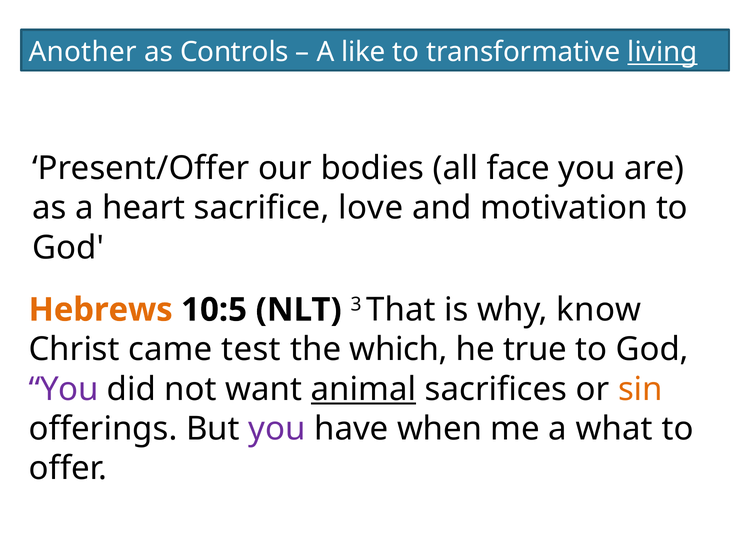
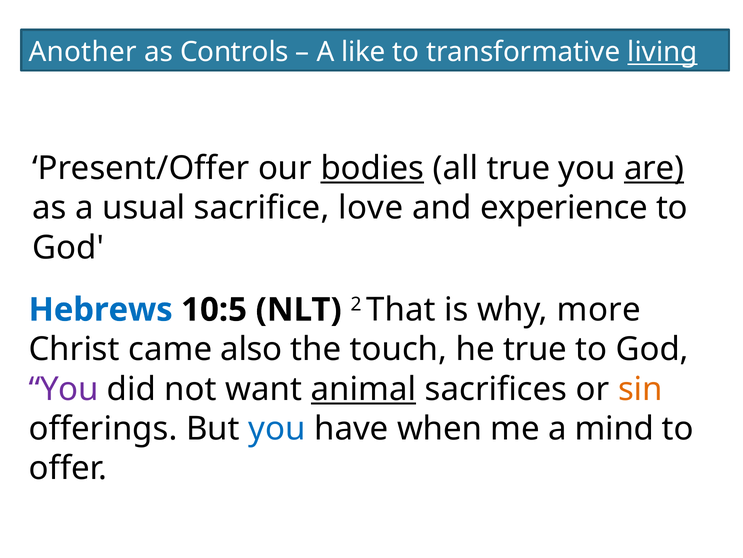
bodies underline: none -> present
all face: face -> true
are underline: none -> present
heart: heart -> usual
motivation: motivation -> experience
Hebrews colour: orange -> blue
3: 3 -> 2
know: know -> more
test: test -> also
which: which -> touch
you at (277, 428) colour: purple -> blue
what: what -> mind
